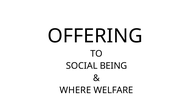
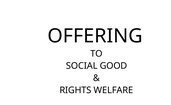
BEING: BEING -> GOOD
WHERE: WHERE -> RIGHTS
